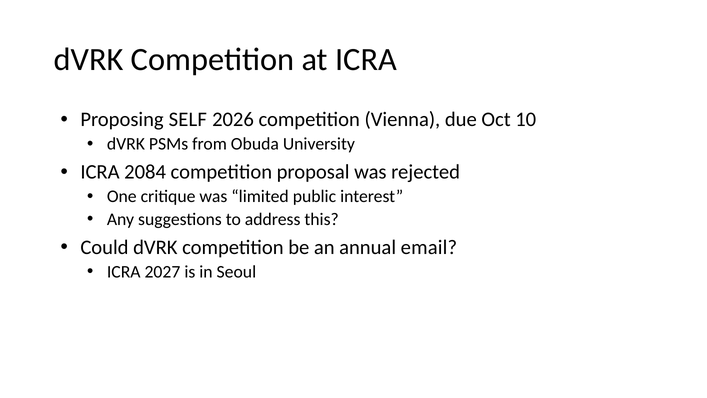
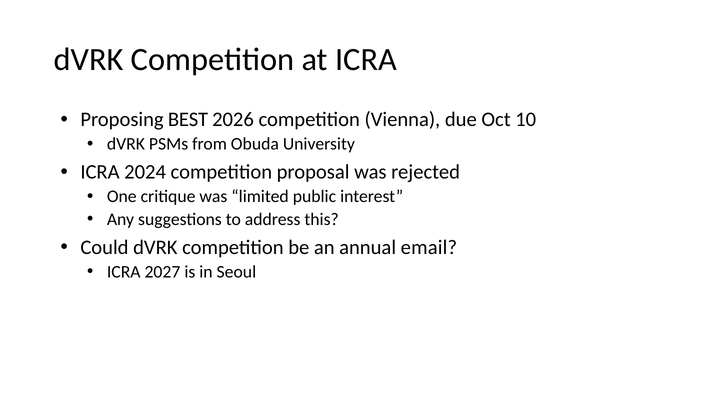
SELF: SELF -> BEST
2084: 2084 -> 2024
